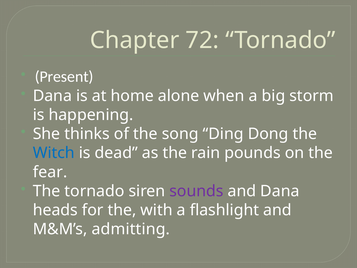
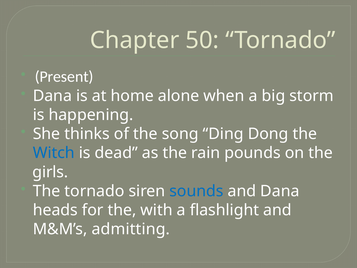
72: 72 -> 50
fear: fear -> girls
sounds colour: purple -> blue
